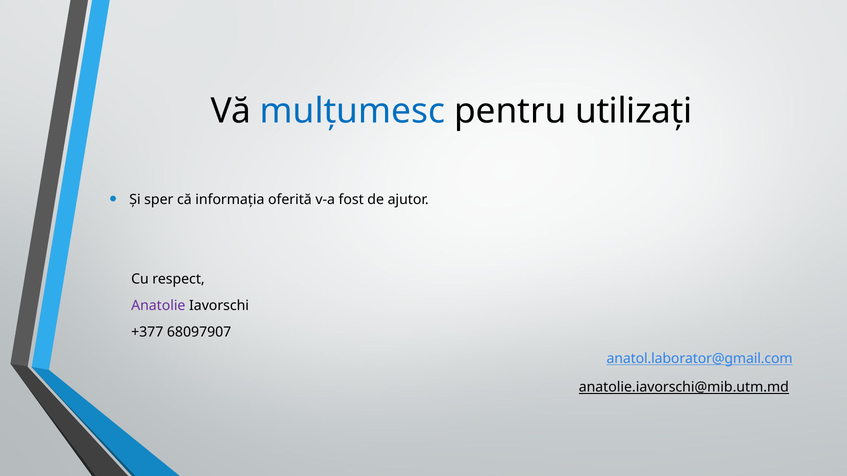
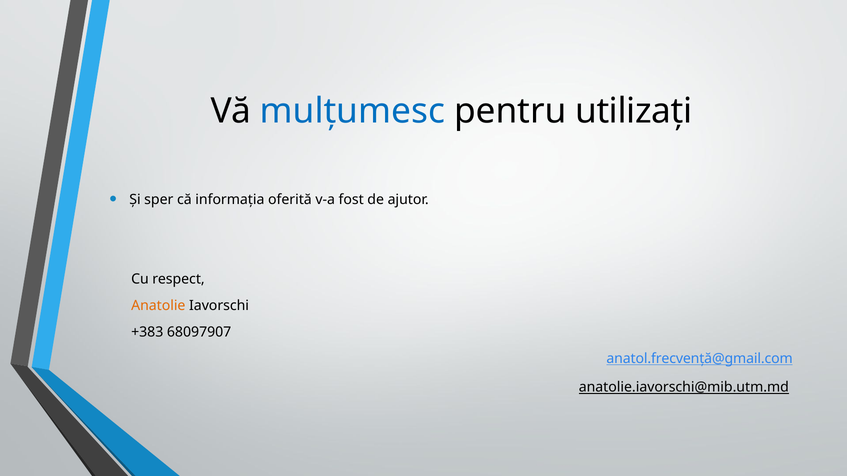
Anatolie colour: purple -> orange
+377: +377 -> +383
anatol.laborator@gmail.com: anatol.laborator@gmail.com -> anatol.frecvență@gmail.com
